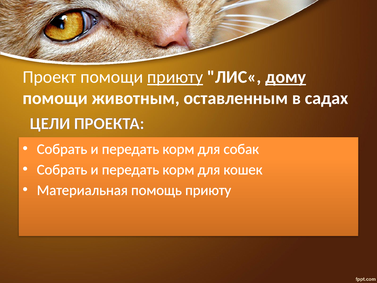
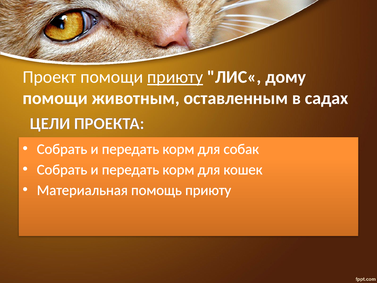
дому underline: present -> none
